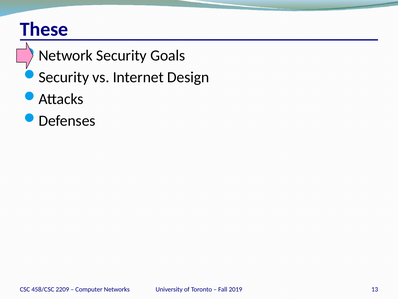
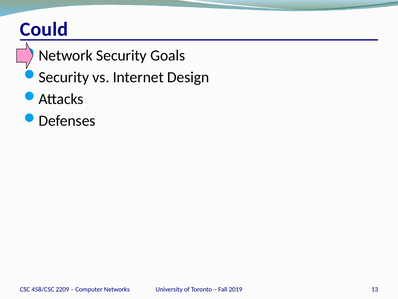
These: These -> Could
